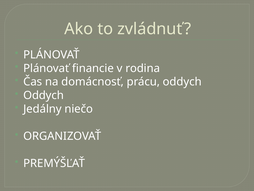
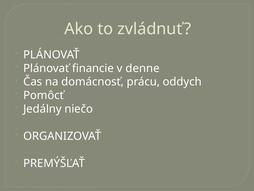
rodina: rodina -> denne
Oddych at (44, 95): Oddych -> Pomôcť
